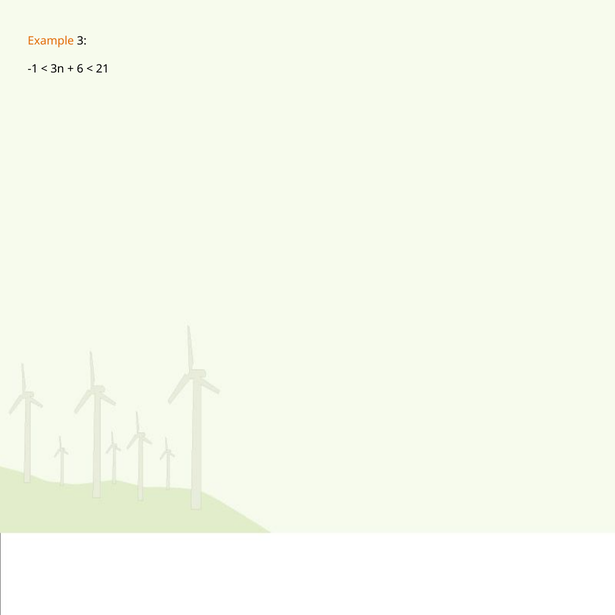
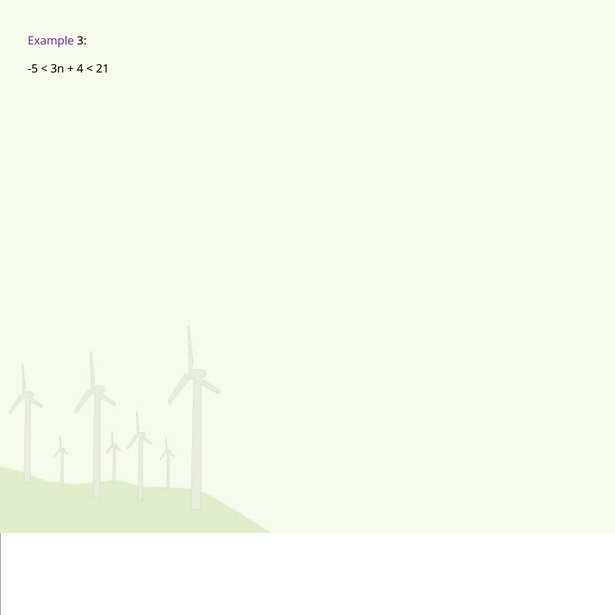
Example colour: orange -> purple
-1: -1 -> -5
6: 6 -> 4
